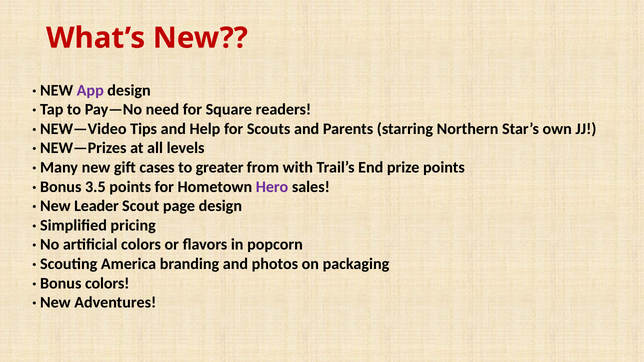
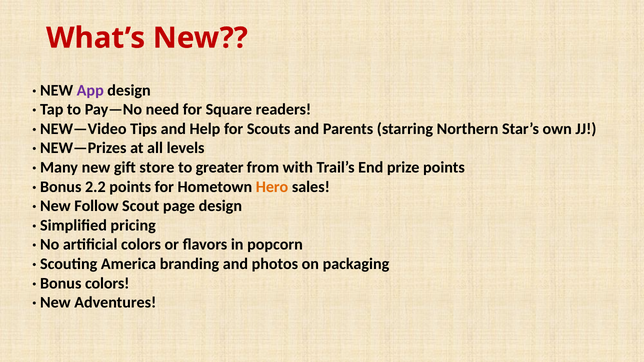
cases: cases -> store
3.5: 3.5 -> 2.2
Hero colour: purple -> orange
Leader: Leader -> Follow
